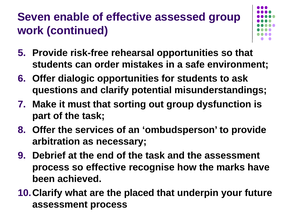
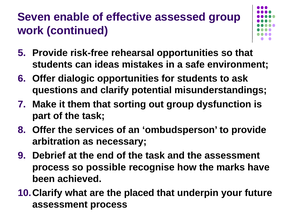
order: order -> ideas
must: must -> them
so effective: effective -> possible
